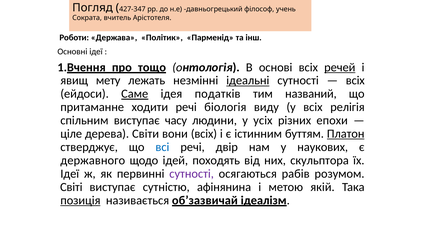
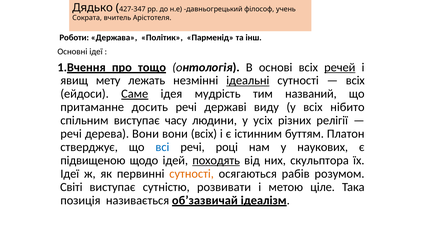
Погляд: Погляд -> Дядько
податків: податків -> мудрість
ходити: ходити -> досить
біологія: біологія -> державі
релігія: релігія -> нібито
епохи: епохи -> релігії
ціле at (71, 134): ціле -> речі
дерева Світи: Світи -> Вони
Платон underline: present -> none
двір: двір -> році
державного: державного -> підвищеною
походять underline: none -> present
сутності at (192, 174) colour: purple -> orange
афінянина: афінянина -> розвивати
якій: якій -> ціле
позиція underline: present -> none
